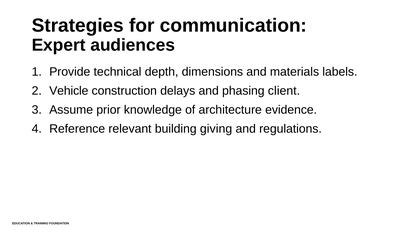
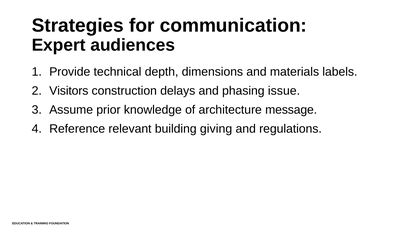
Vehicle: Vehicle -> Visitors
client: client -> issue
evidence: evidence -> message
